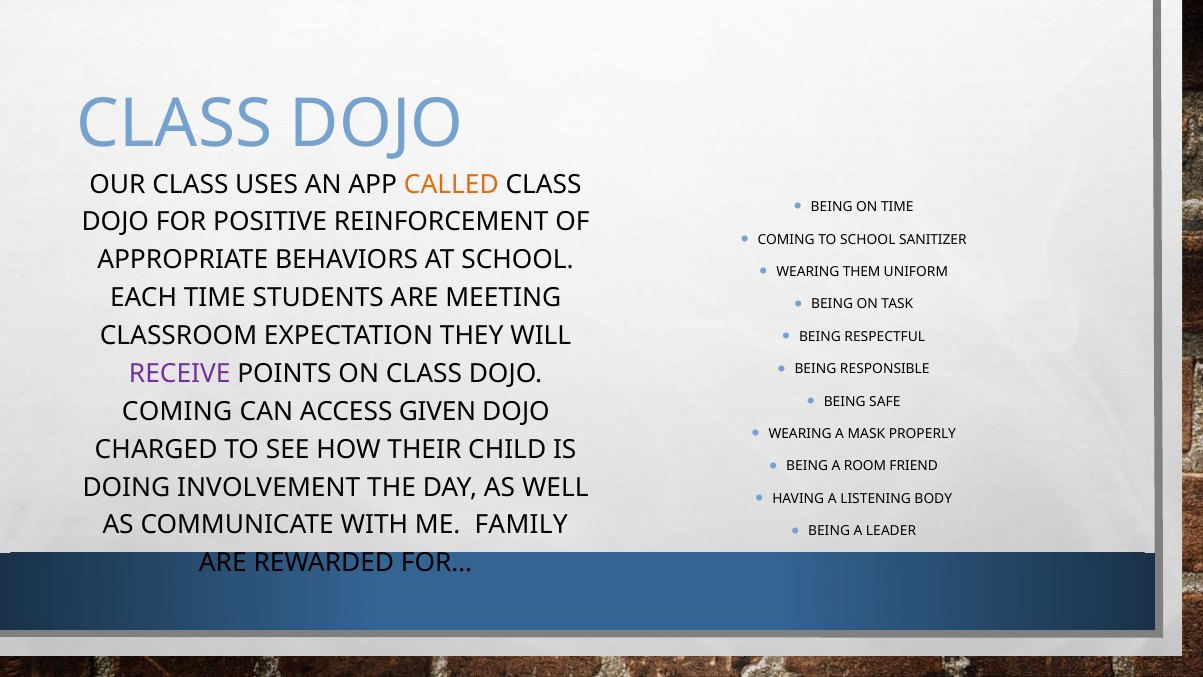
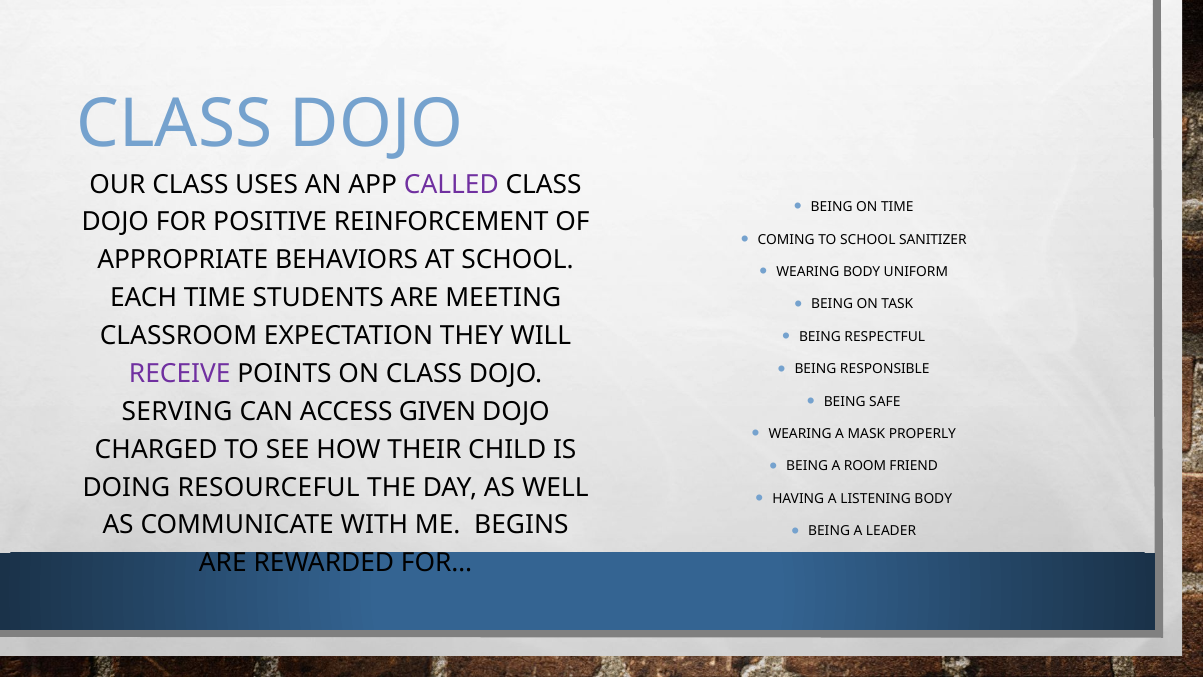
CALLED colour: orange -> purple
WEARING THEM: THEM -> BODY
COMING at (177, 411): COMING -> SERVING
INVOLVEMENT: INVOLVEMENT -> RESOURCEFUL
FAMILY: FAMILY -> BEGINS
